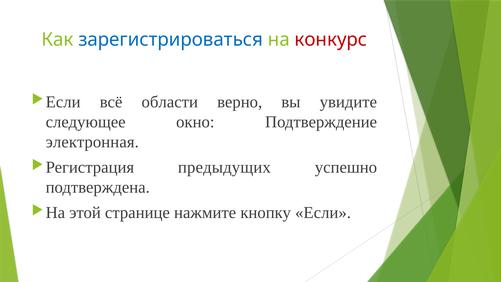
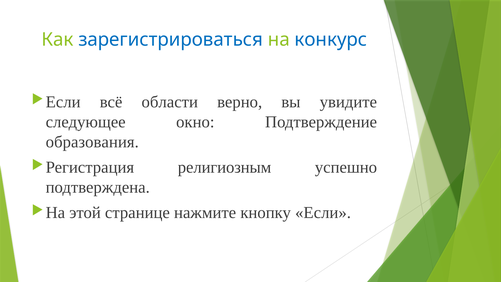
конкурс colour: red -> blue
электронная: электронная -> образования
предыдущих: предыдущих -> религиозным
